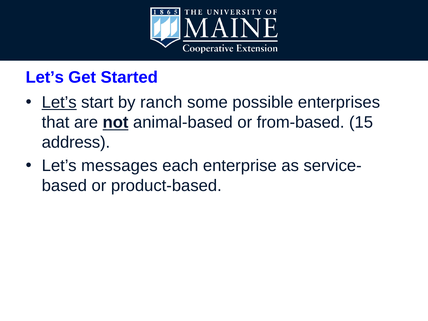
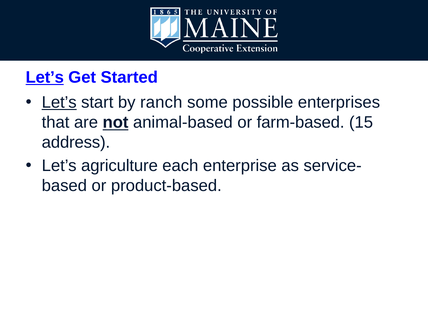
Let’s at (45, 77) underline: none -> present
from-based: from-based -> farm-based
messages: messages -> agriculture
